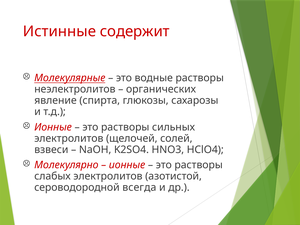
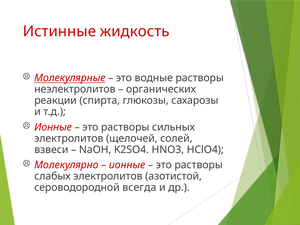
содержит: содержит -> жидкость
явление: явление -> реакции
